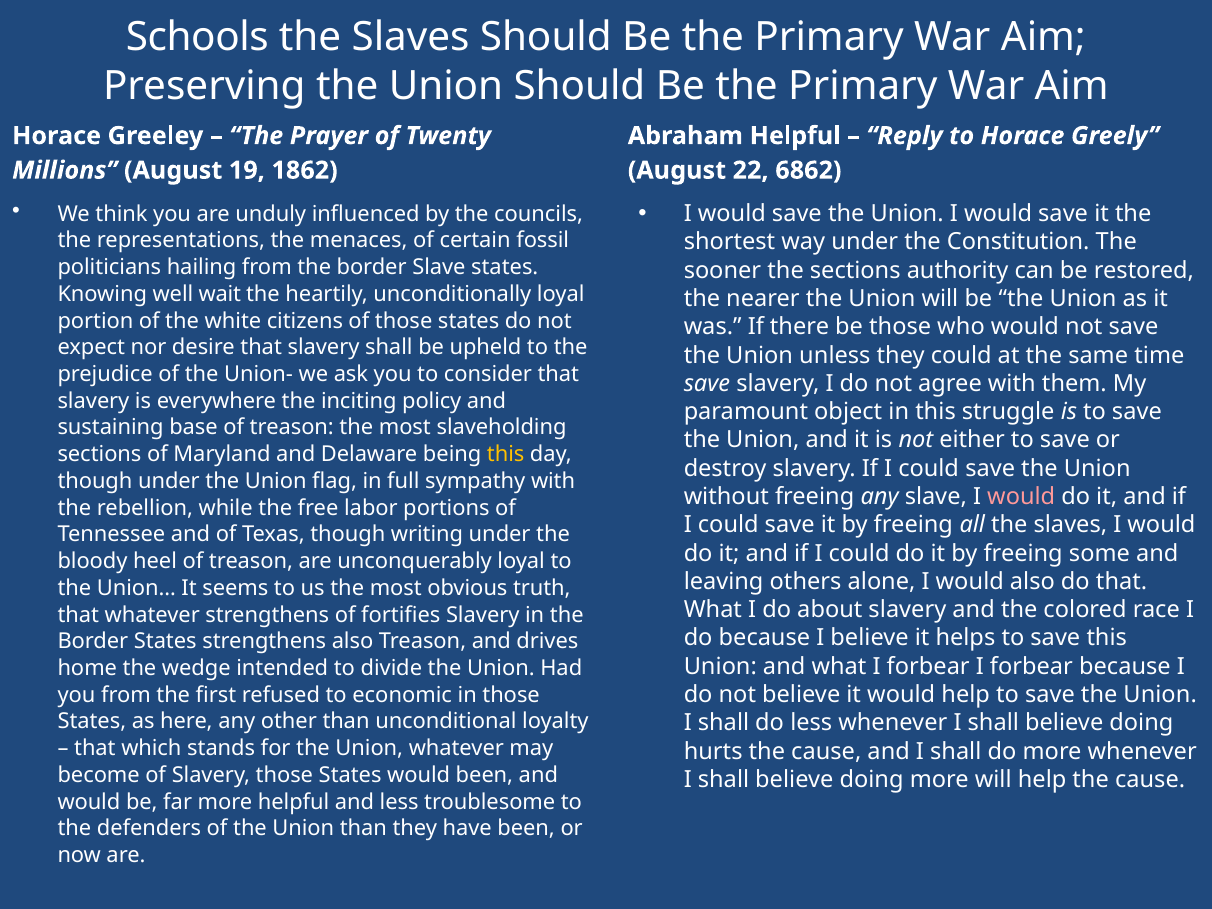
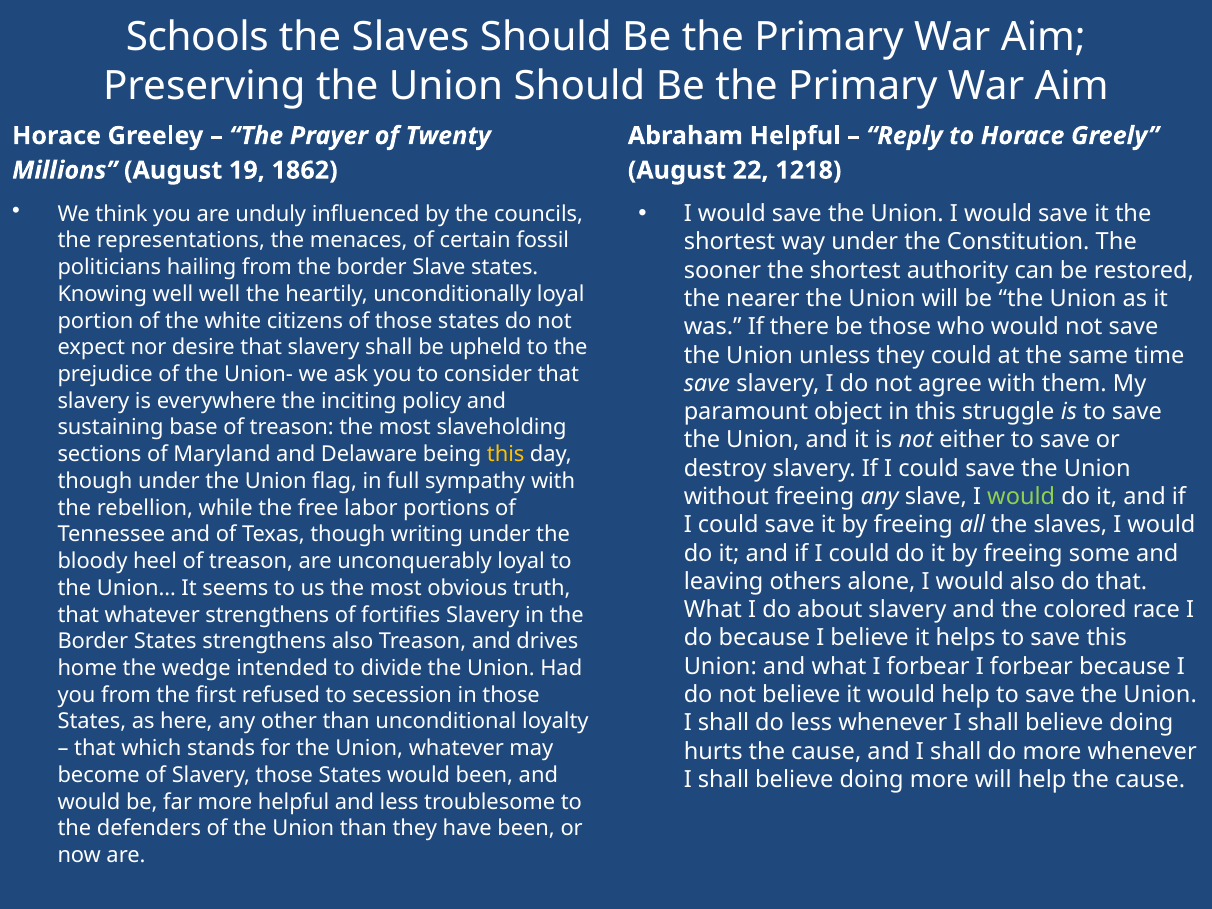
6862: 6862 -> 1218
sooner the sections: sections -> shortest
well wait: wait -> well
would at (1021, 497) colour: pink -> light green
economic: economic -> secession
